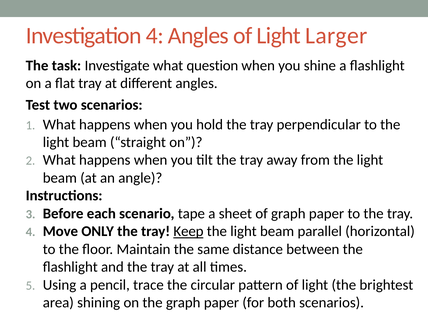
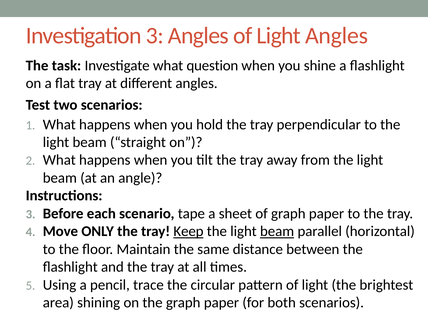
Investigation 4: 4 -> 3
Light Larger: Larger -> Angles
beam at (277, 231) underline: none -> present
